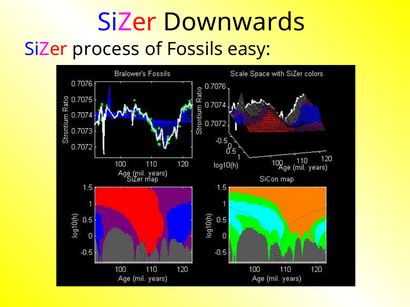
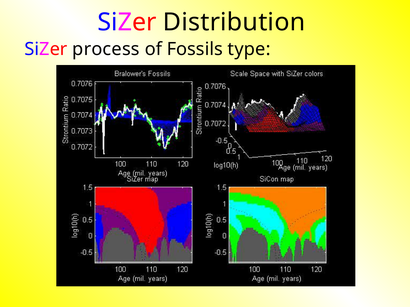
Downwards: Downwards -> Distribution
easy: easy -> type
